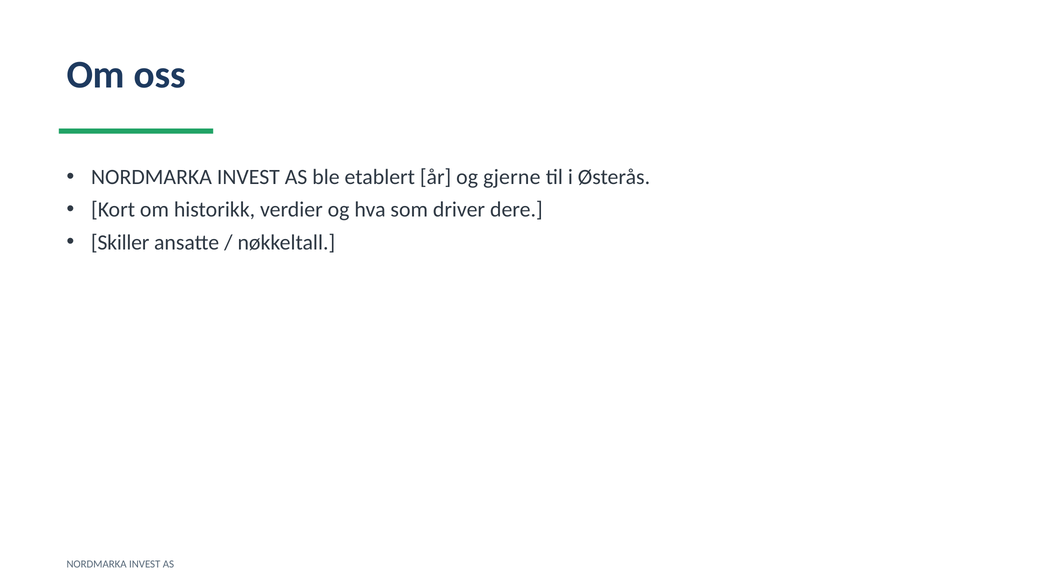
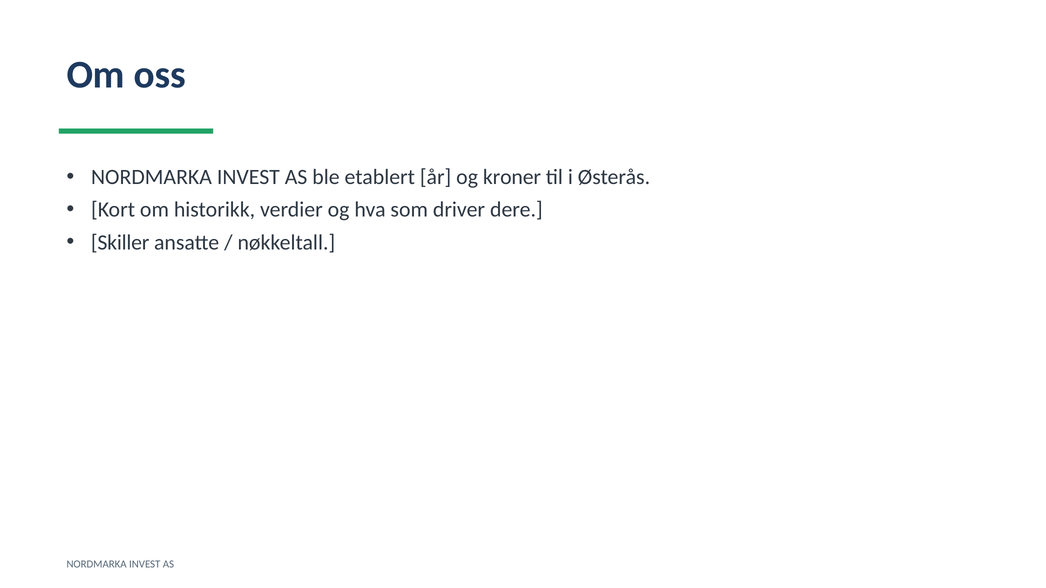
gjerne: gjerne -> kroner
